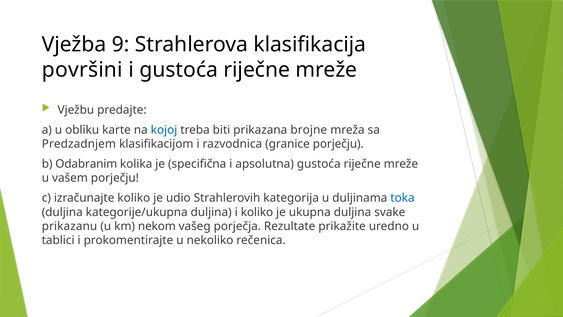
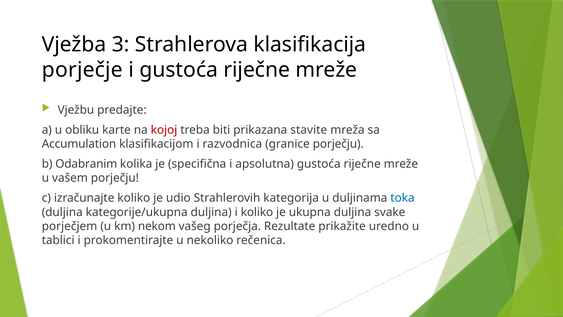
9: 9 -> 3
površini: površini -> porječje
kojoj colour: blue -> red
brojne: brojne -> stavite
Predzadnjem: Predzadnjem -> Accumulation
prikazanu: prikazanu -> porječjem
